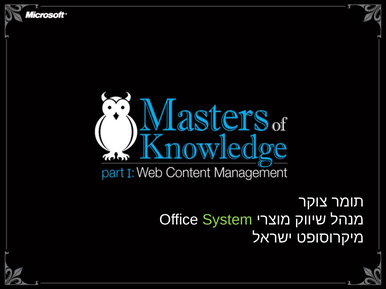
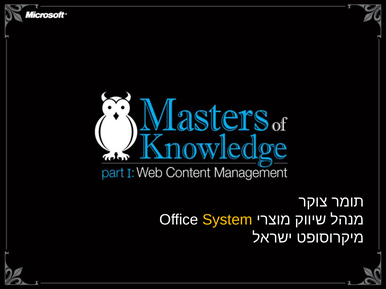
System colour: light green -> yellow
